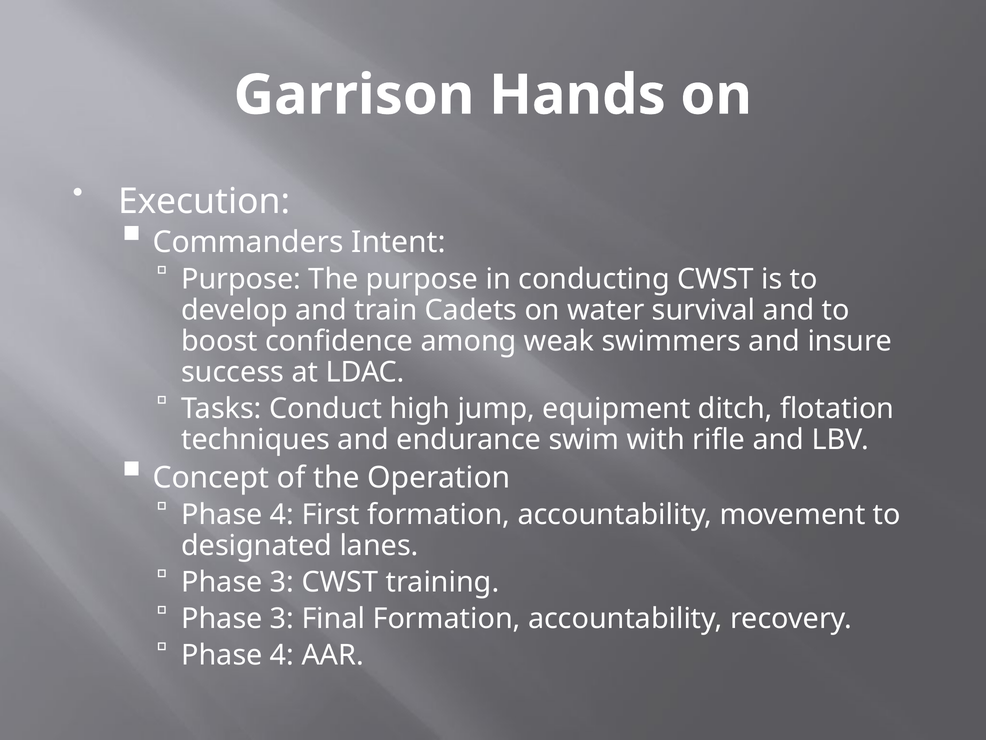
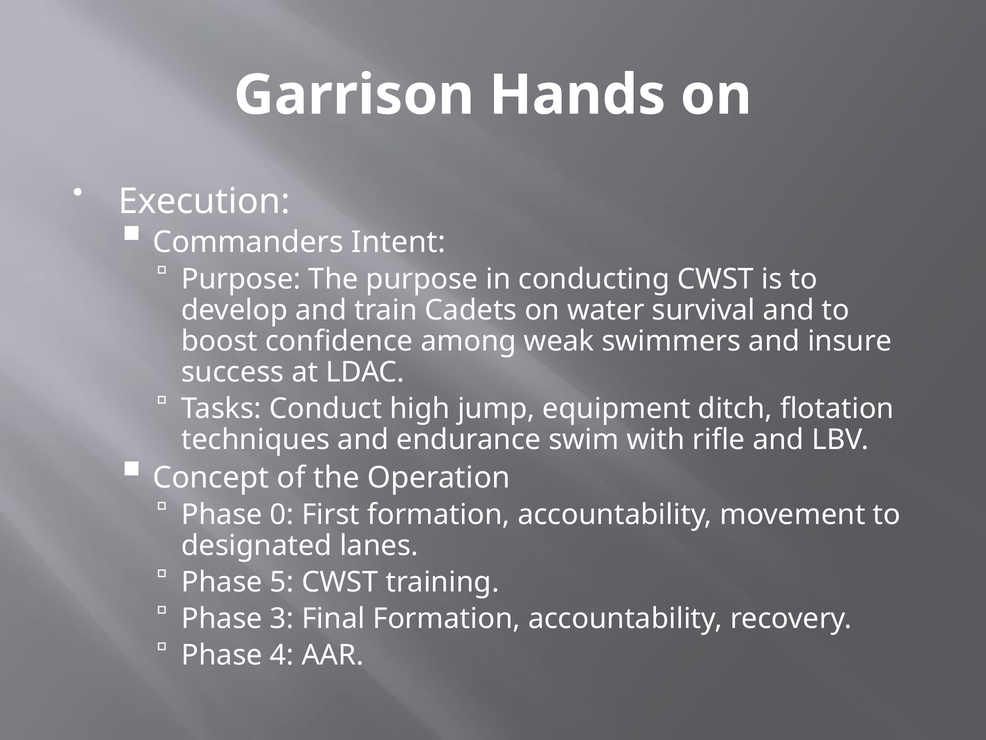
4 at (282, 514): 4 -> 0
3 at (282, 582): 3 -> 5
